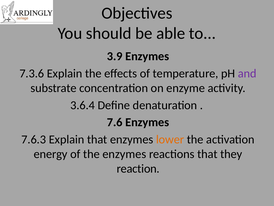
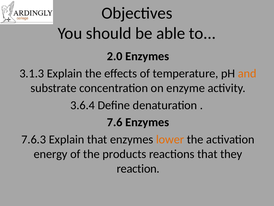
3.9: 3.9 -> 2.0
7.3.6: 7.3.6 -> 3.1.3
and colour: purple -> orange
the enzymes: enzymes -> products
